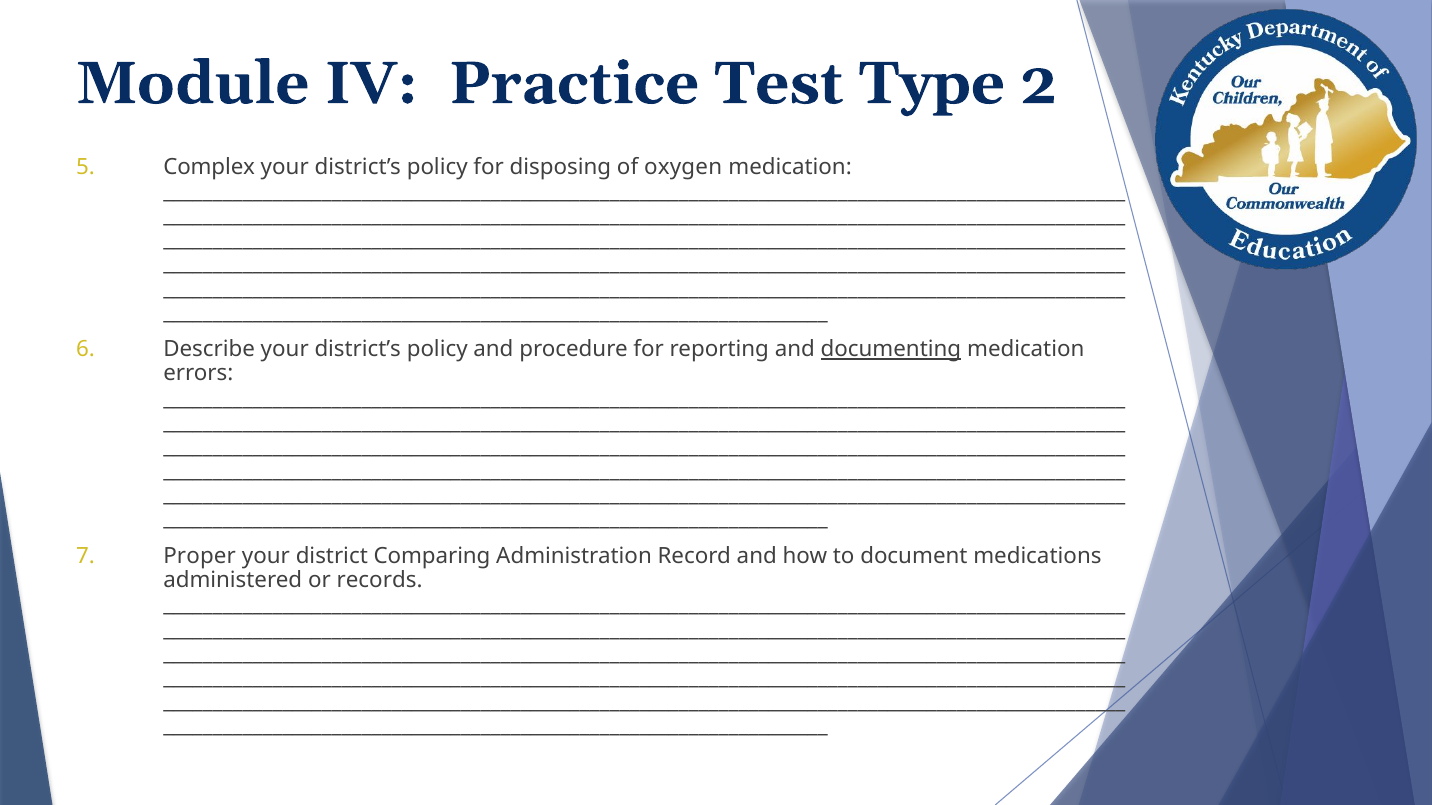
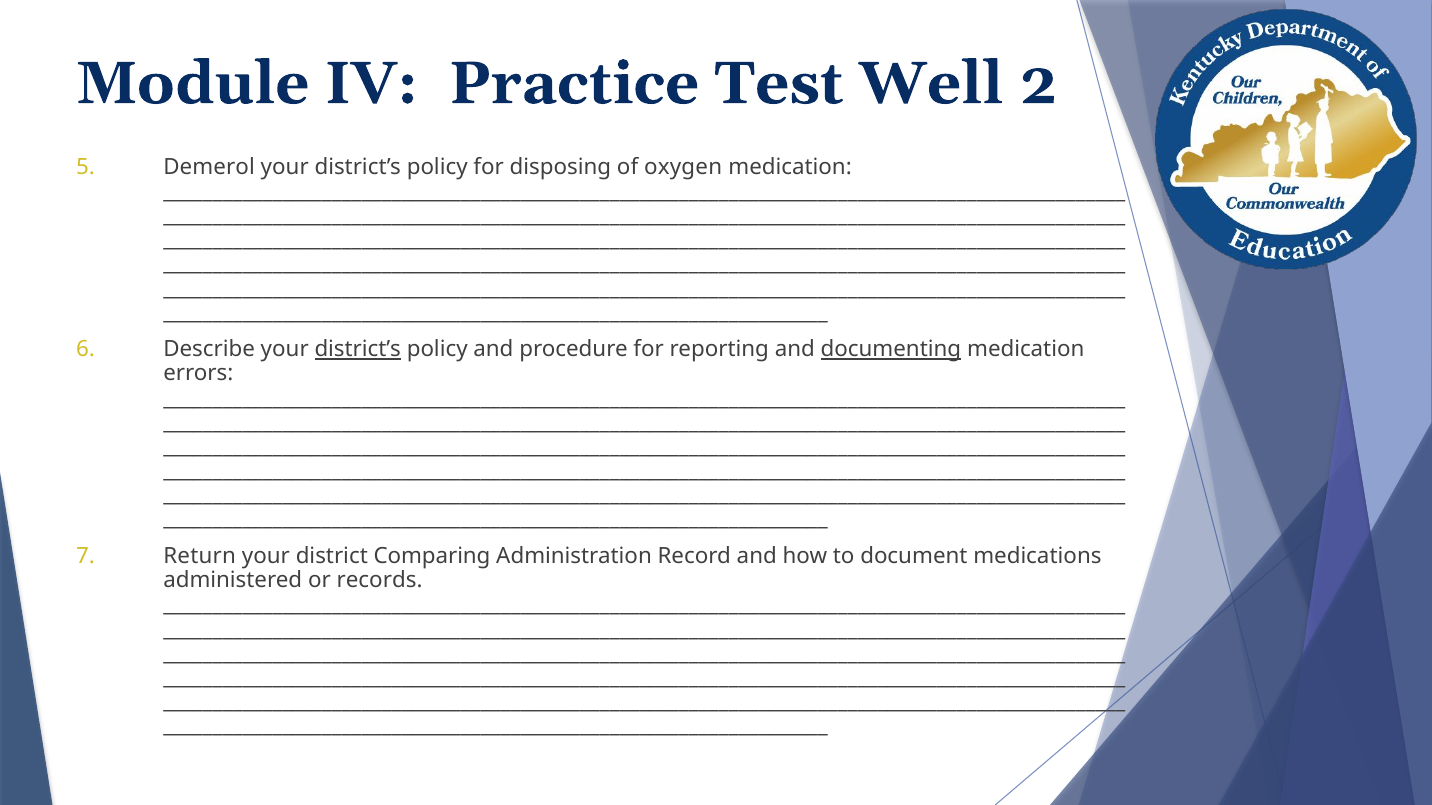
Type: Type -> Well
Complex: Complex -> Demerol
district’s at (358, 350) underline: none -> present
Proper: Proper -> Return
